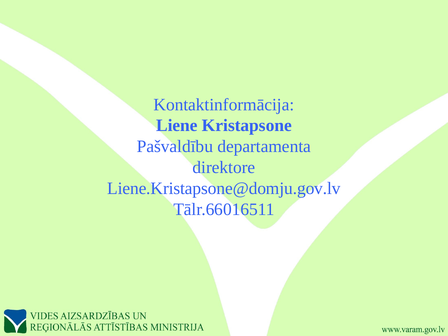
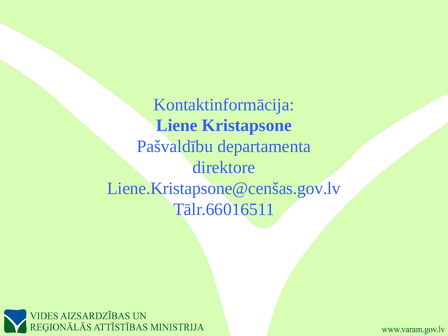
Liene.Kristapsone@domju.gov.lv: Liene.Kristapsone@domju.gov.lv -> Liene.Kristapsone@cenšas.gov.lv
